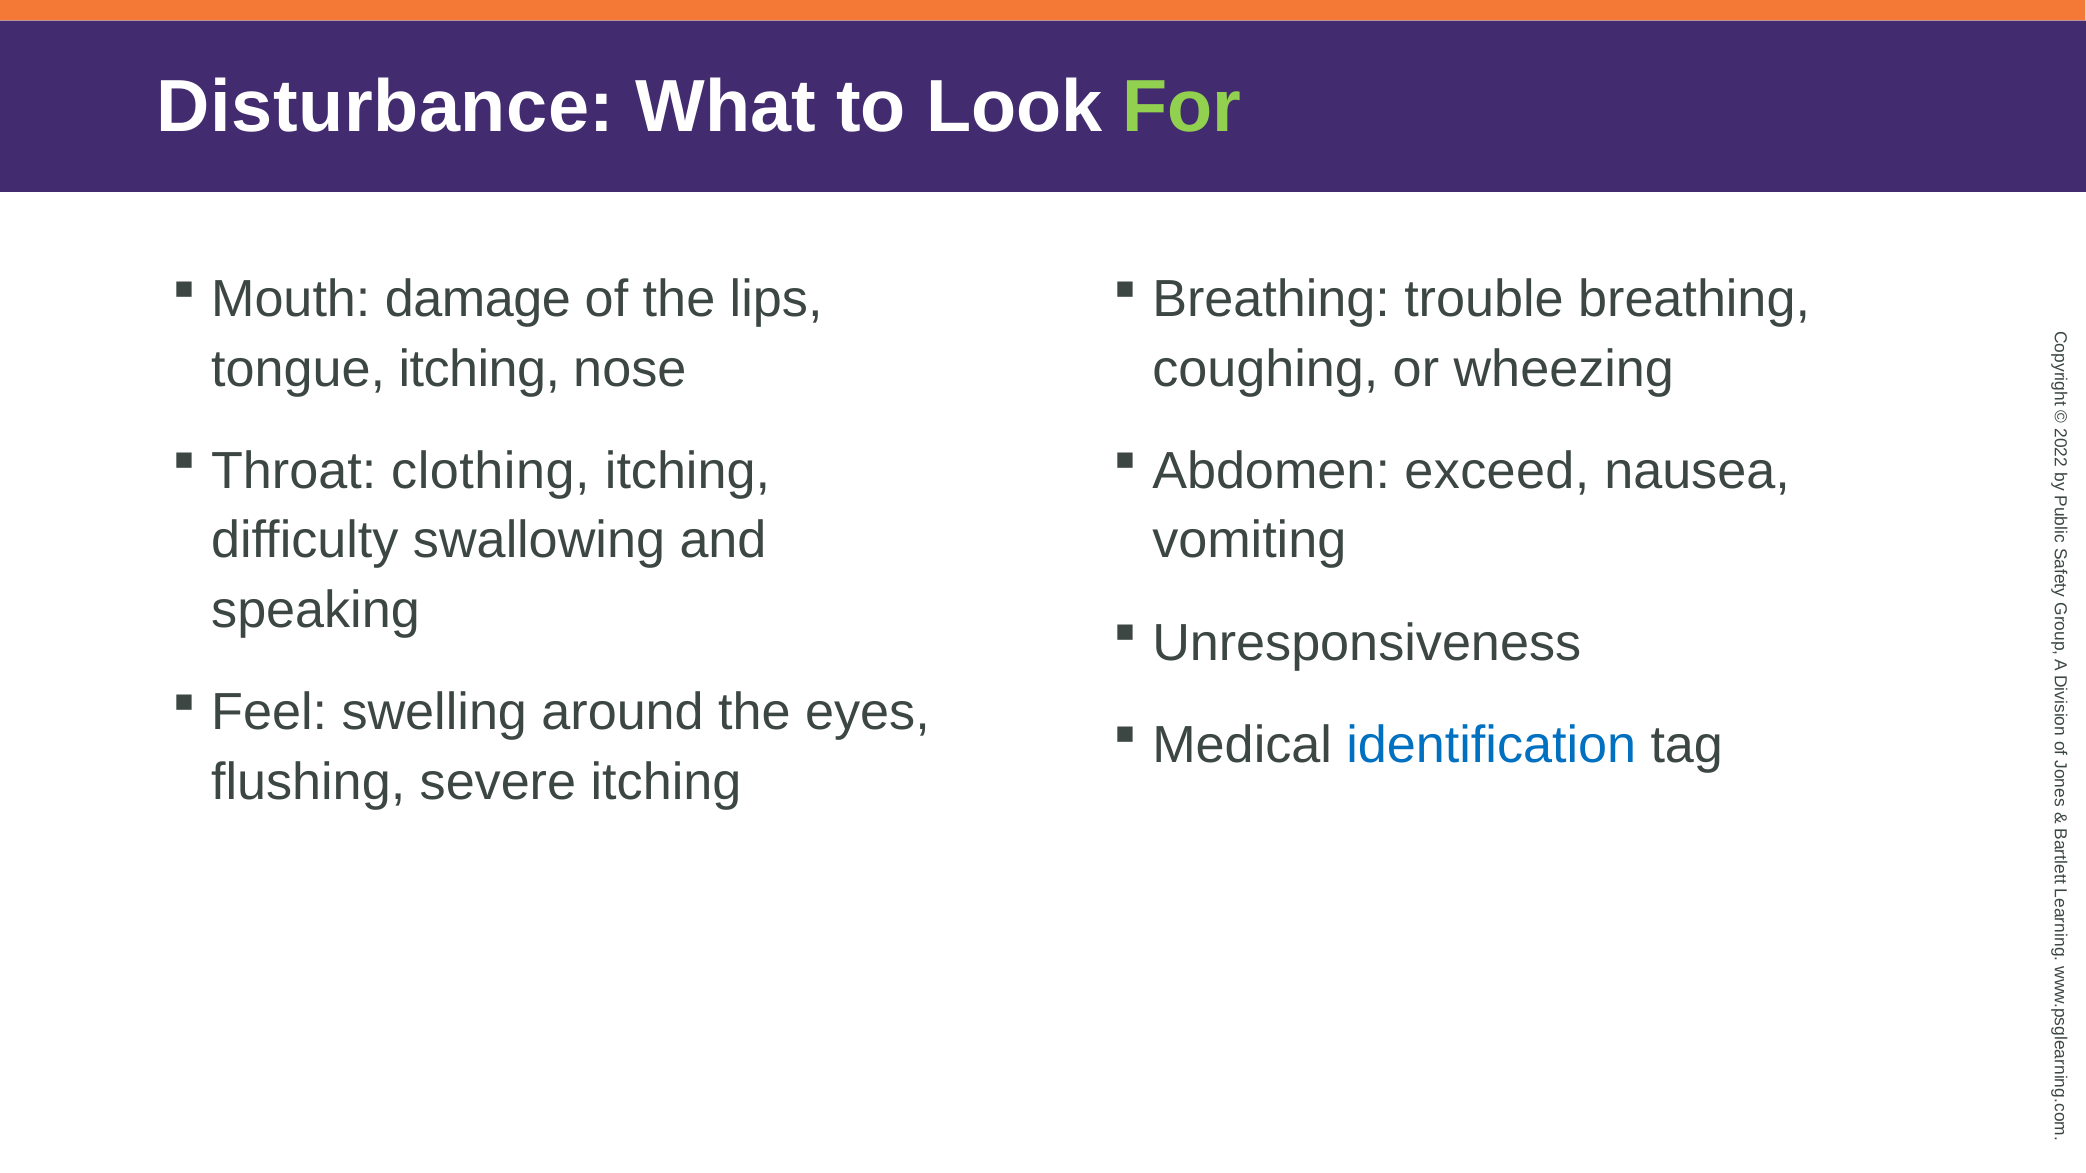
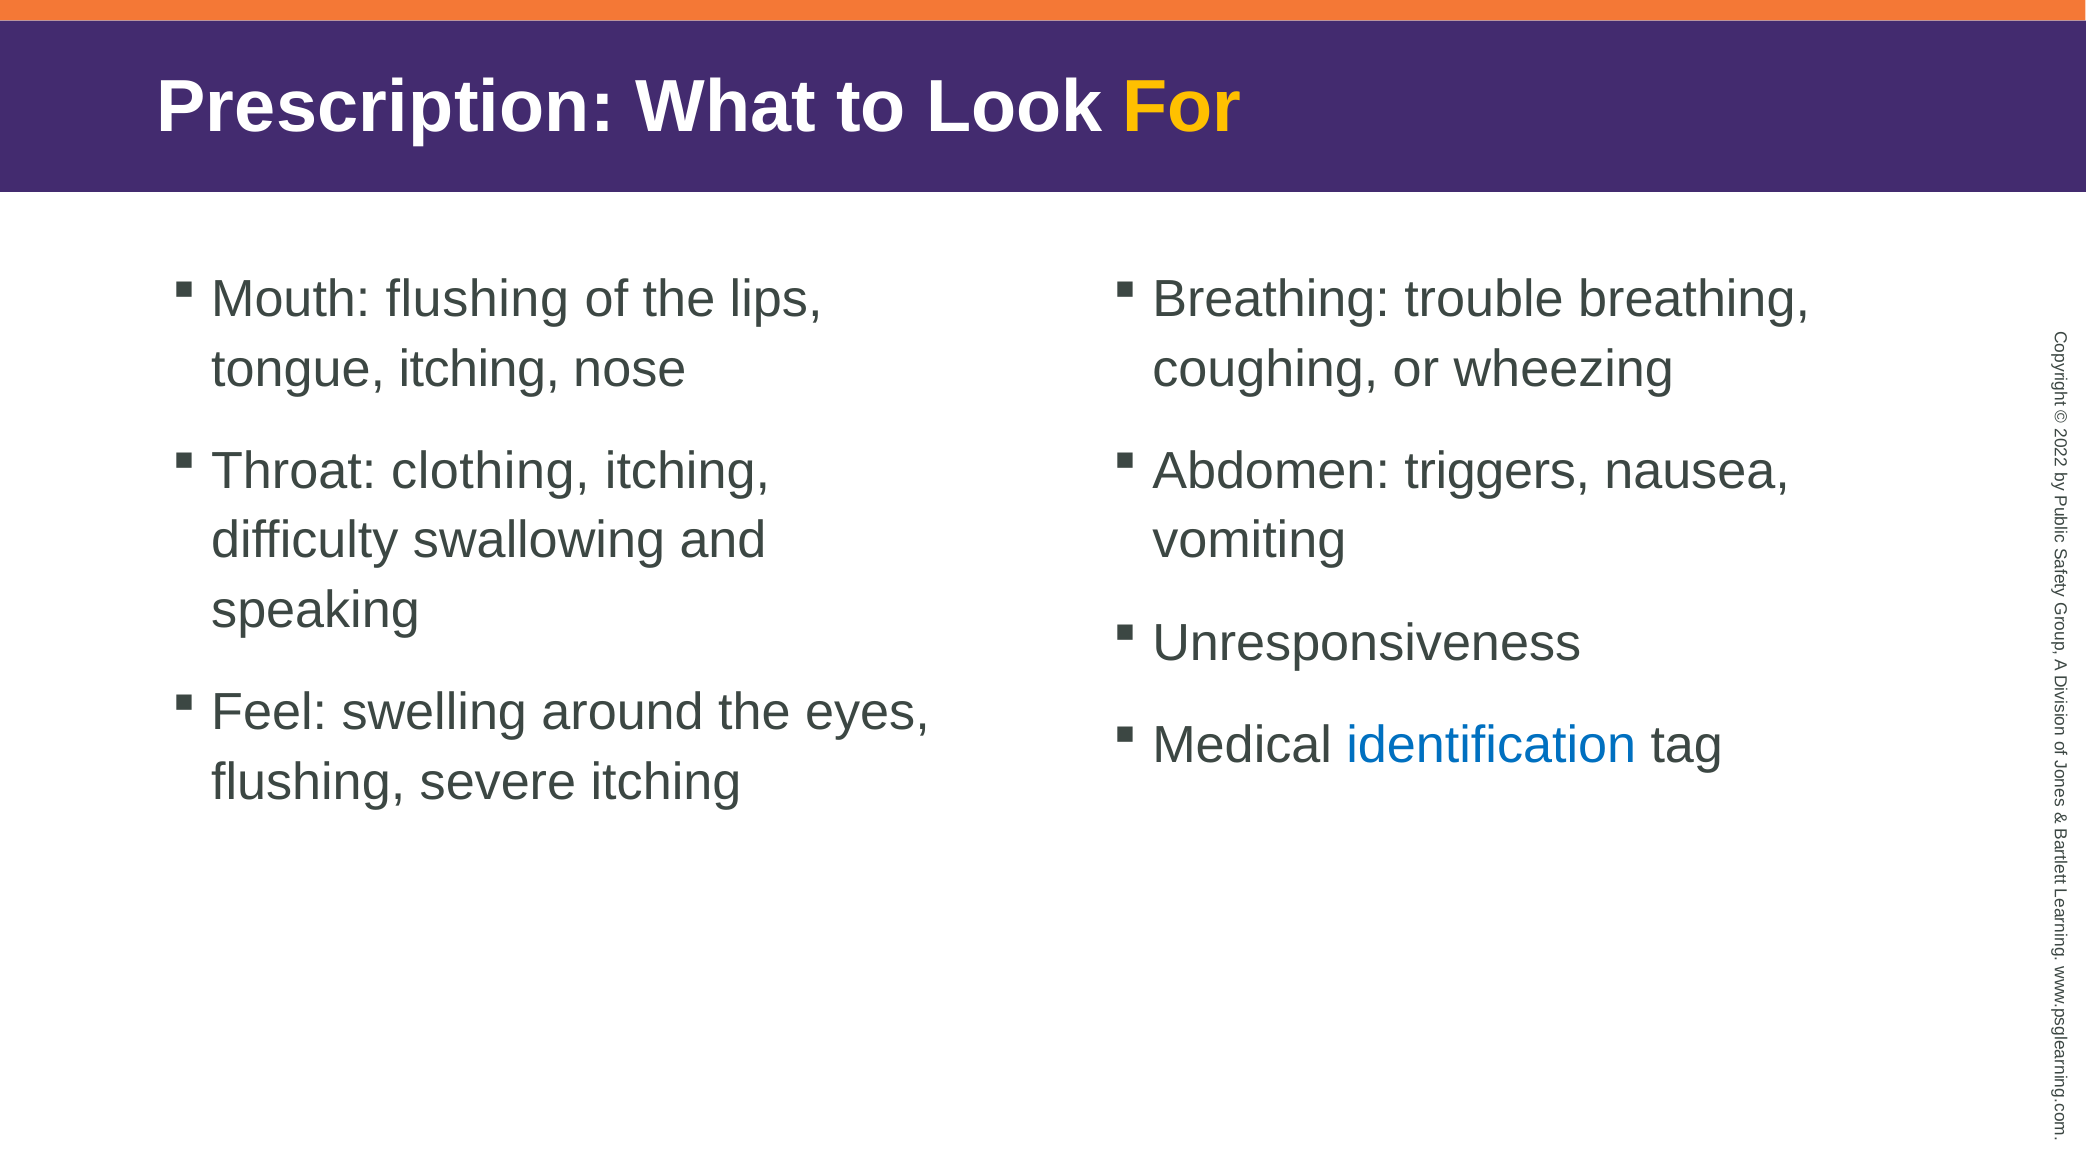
Disturbance: Disturbance -> Prescription
For colour: light green -> yellow
Mouth damage: damage -> flushing
exceed: exceed -> triggers
